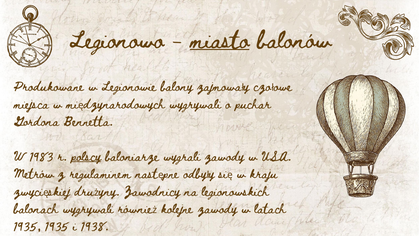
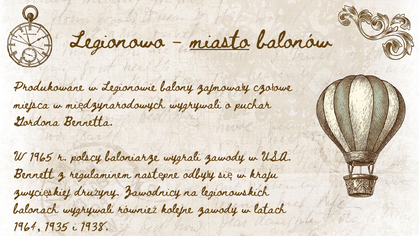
1983: 1983 -> 1965
polscy underline: present -> none
Metrów: Metrów -> Bennett
1935 at (27, 227): 1935 -> 1964
